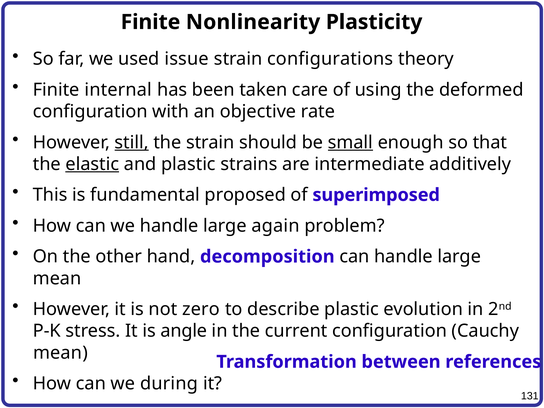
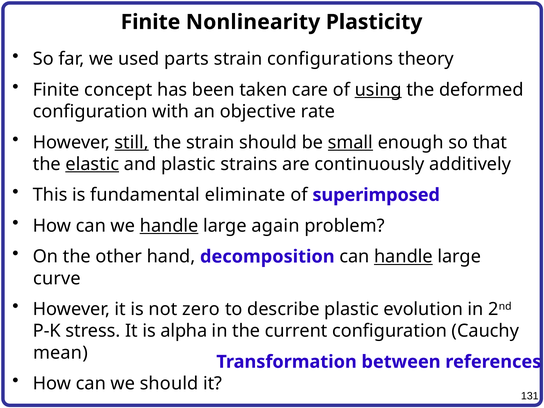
issue: issue -> parts
internal: internal -> concept
using underline: none -> present
intermediate: intermediate -> continuously
proposed: proposed -> eliminate
handle at (169, 226) underline: none -> present
handle at (403, 257) underline: none -> present
mean at (57, 278): mean -> curve
angle: angle -> alpha
we during: during -> should
